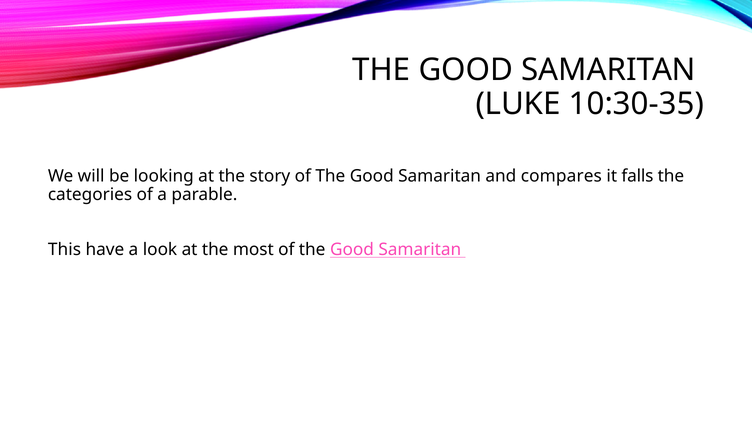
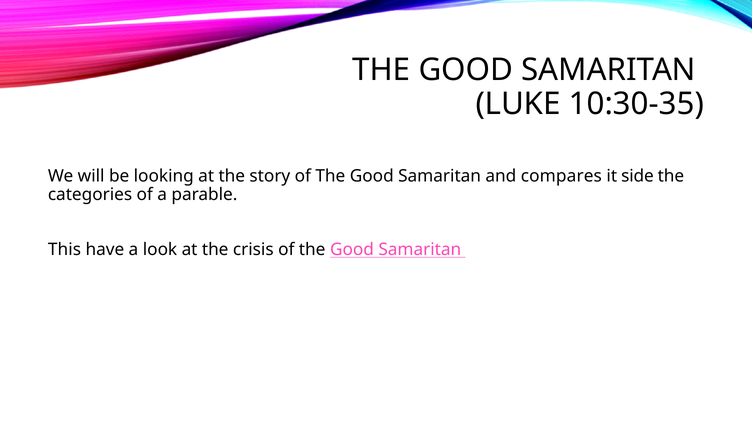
falls: falls -> side
most: most -> crisis
